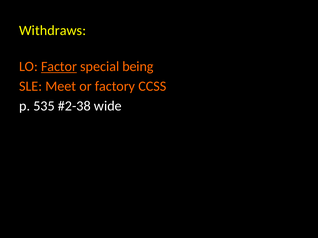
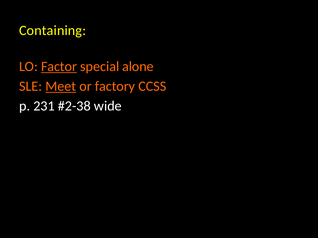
Withdraws: Withdraws -> Containing
being: being -> alone
Meet underline: none -> present
535: 535 -> 231
